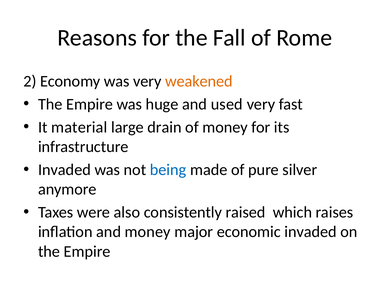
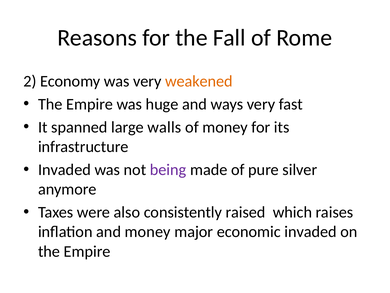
used: used -> ways
material: material -> spanned
drain: drain -> walls
being colour: blue -> purple
